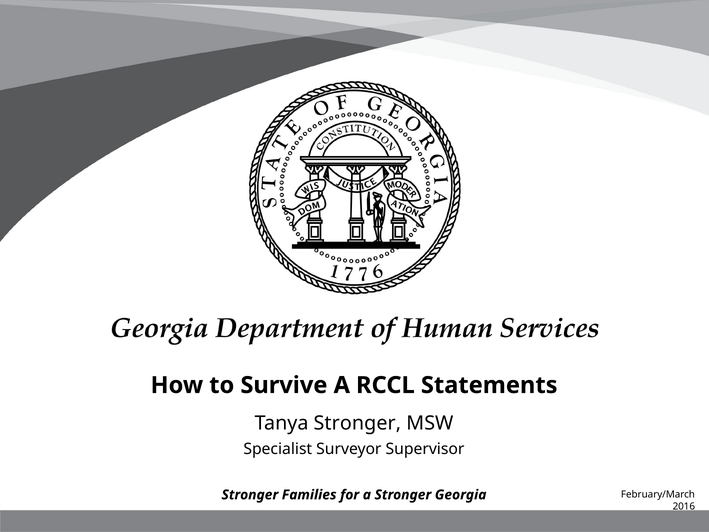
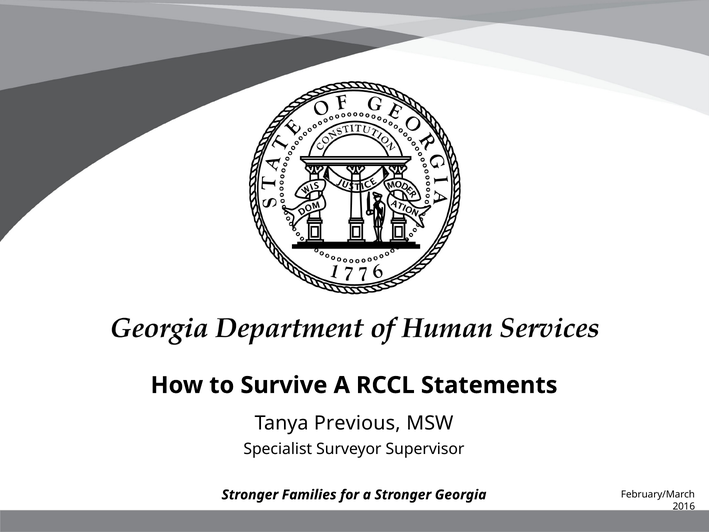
Tanya Stronger: Stronger -> Previous
